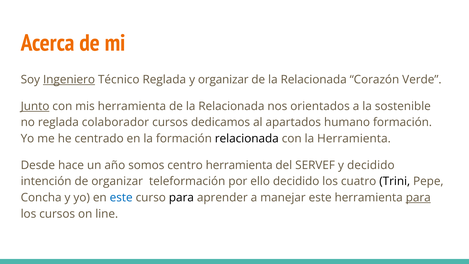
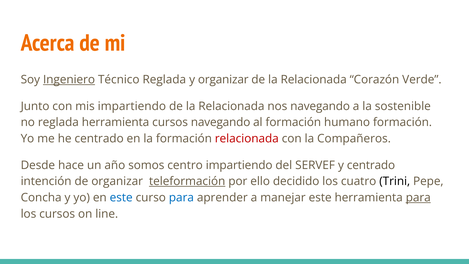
Junto underline: present -> none
mis herramienta: herramienta -> impartiendo
nos orientados: orientados -> navegando
reglada colaborador: colaborador -> herramienta
cursos dedicamos: dedicamos -> navegando
al apartados: apartados -> formación
relacionada at (247, 139) colour: black -> red
la Herramienta: Herramienta -> Compañeros
centro herramienta: herramienta -> impartiendo
y decidido: decidido -> centrado
teleformación underline: none -> present
para at (181, 197) colour: black -> blue
